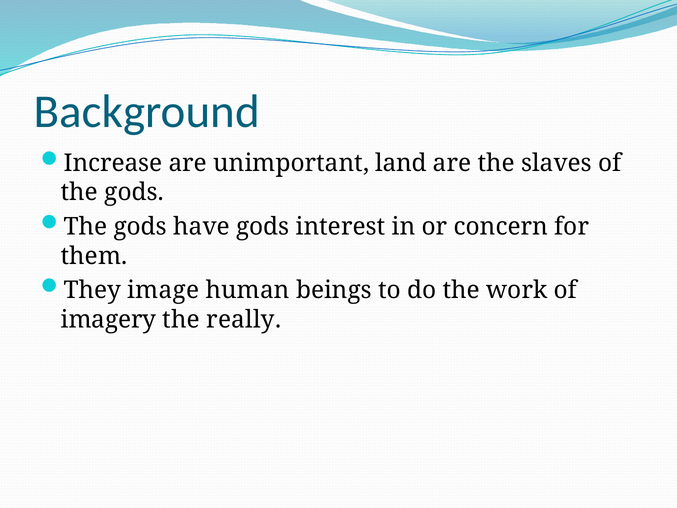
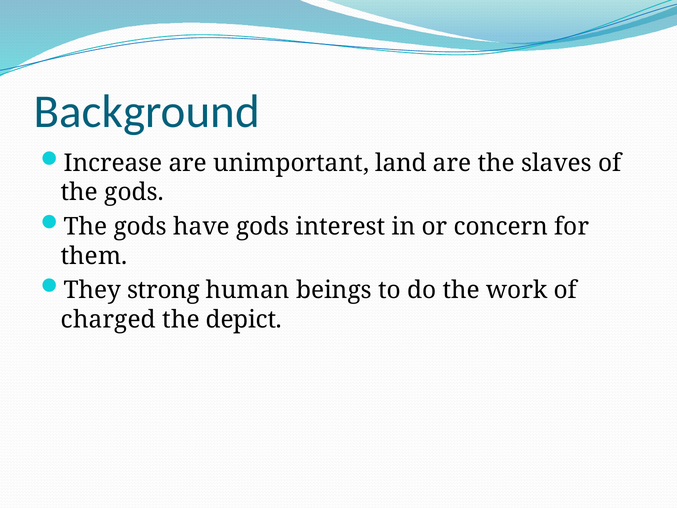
image: image -> strong
imagery: imagery -> charged
really: really -> depict
